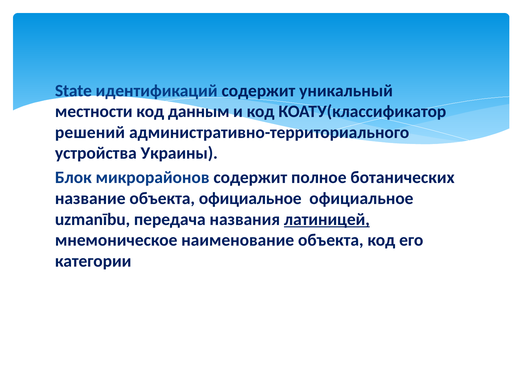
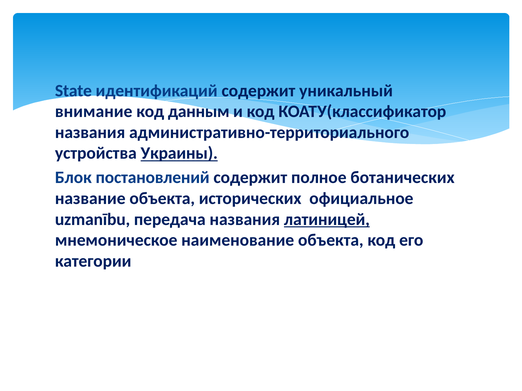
местности: местности -> внимание
решений at (90, 133): решений -> названия
Украины underline: none -> present
микрорайонов: микрорайонов -> постановлений
объекта официальное: официальное -> исторических
